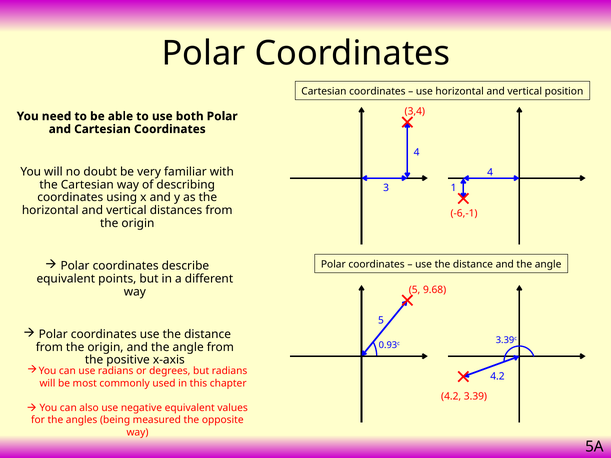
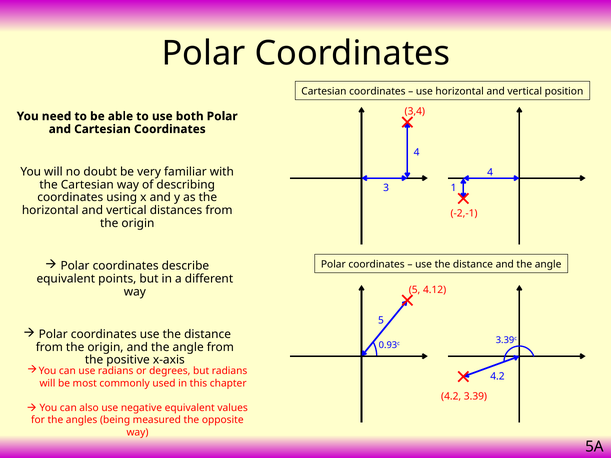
-6,-1: -6,-1 -> -2,-1
9.68: 9.68 -> 4.12
